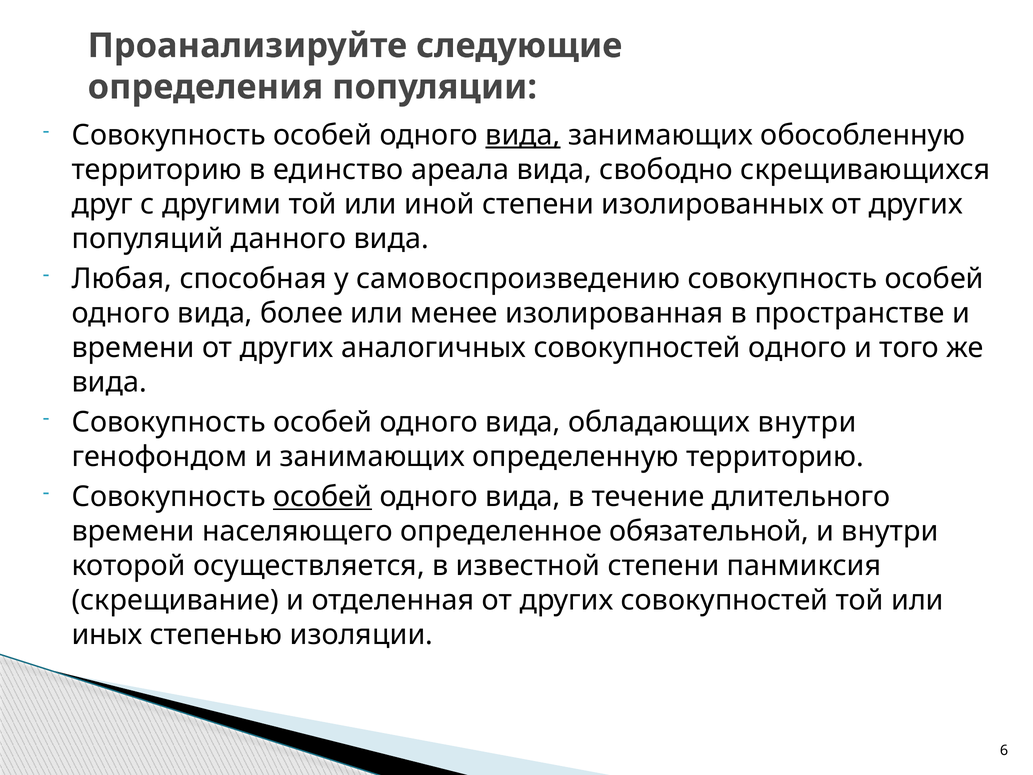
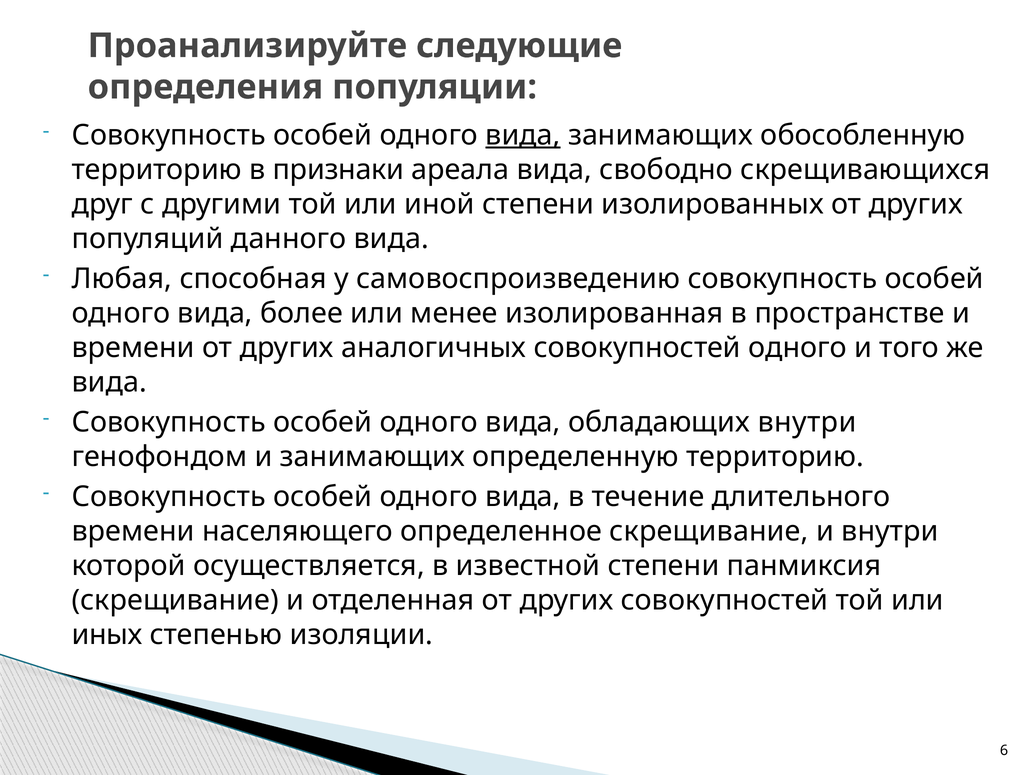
единство: единство -> признаки
особей at (323, 497) underline: present -> none
определенное обязательной: обязательной -> скрещивание
